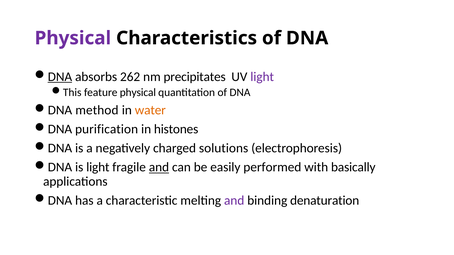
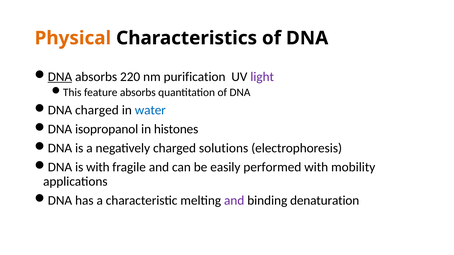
Physical at (73, 38) colour: purple -> orange
262: 262 -> 220
precipitates: precipitates -> purification
feature physical: physical -> absorbs
DNA method: method -> charged
water colour: orange -> blue
purification: purification -> isopropanol
is light: light -> with
and at (159, 168) underline: present -> none
basically: basically -> mobility
